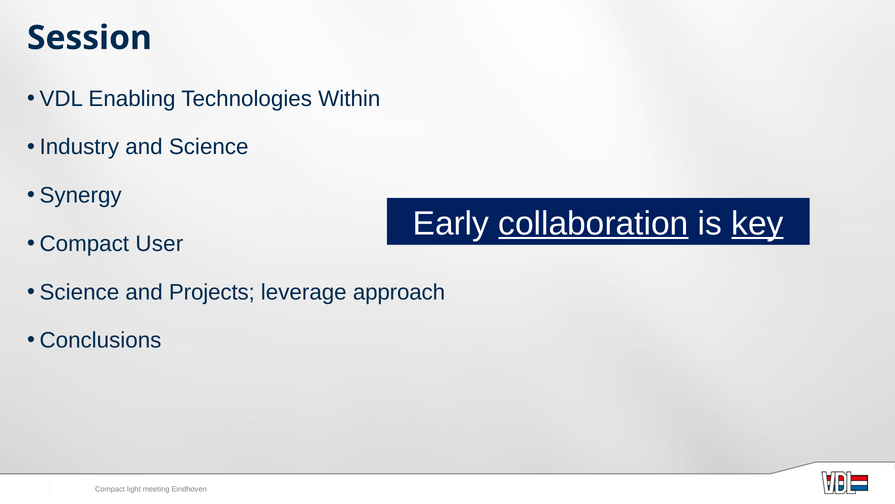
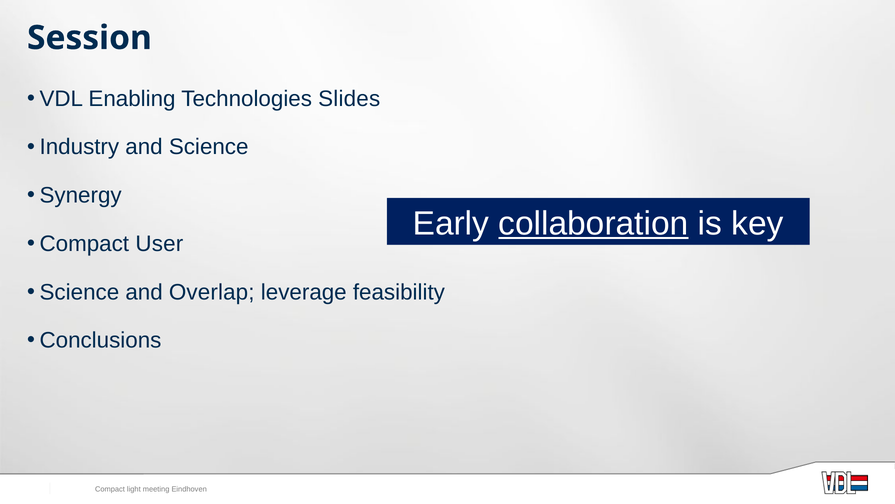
Within: Within -> Slides
key underline: present -> none
Projects: Projects -> Overlap
approach: approach -> feasibility
